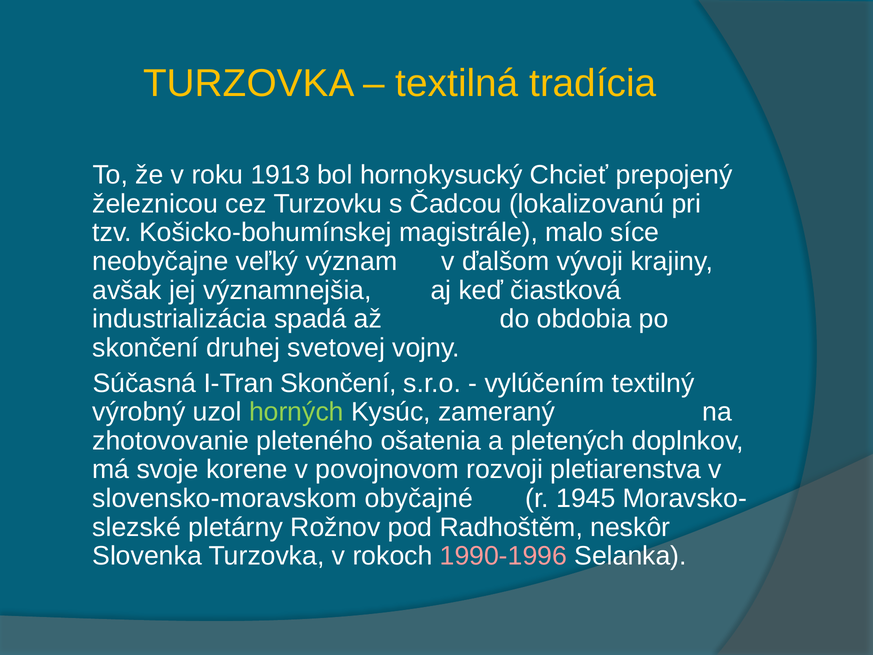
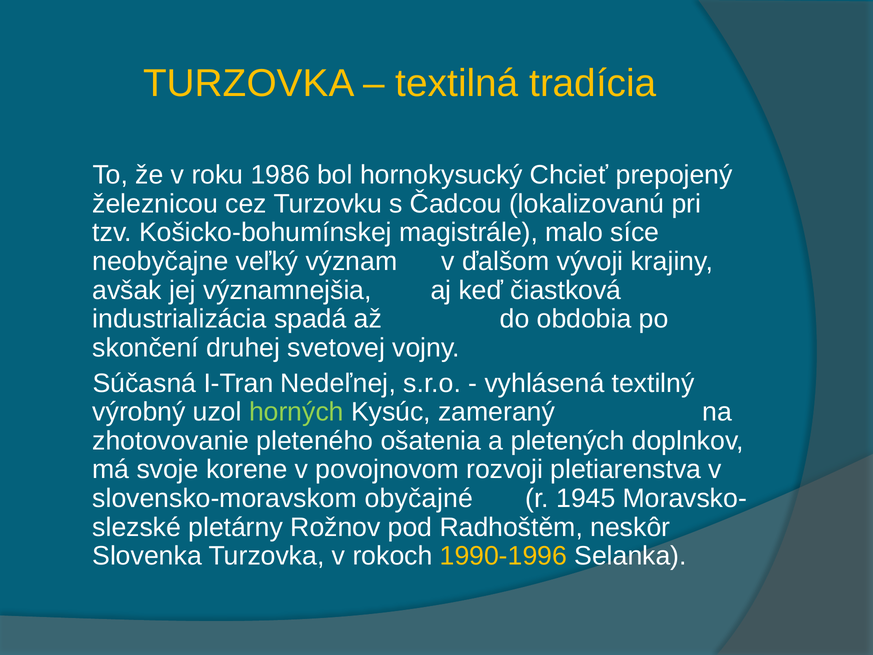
1913: 1913 -> 1986
I-Tran Skončení: Skončení -> Nedeľnej
vylúčením: vylúčením -> vyhlásená
1990-1996 colour: pink -> yellow
